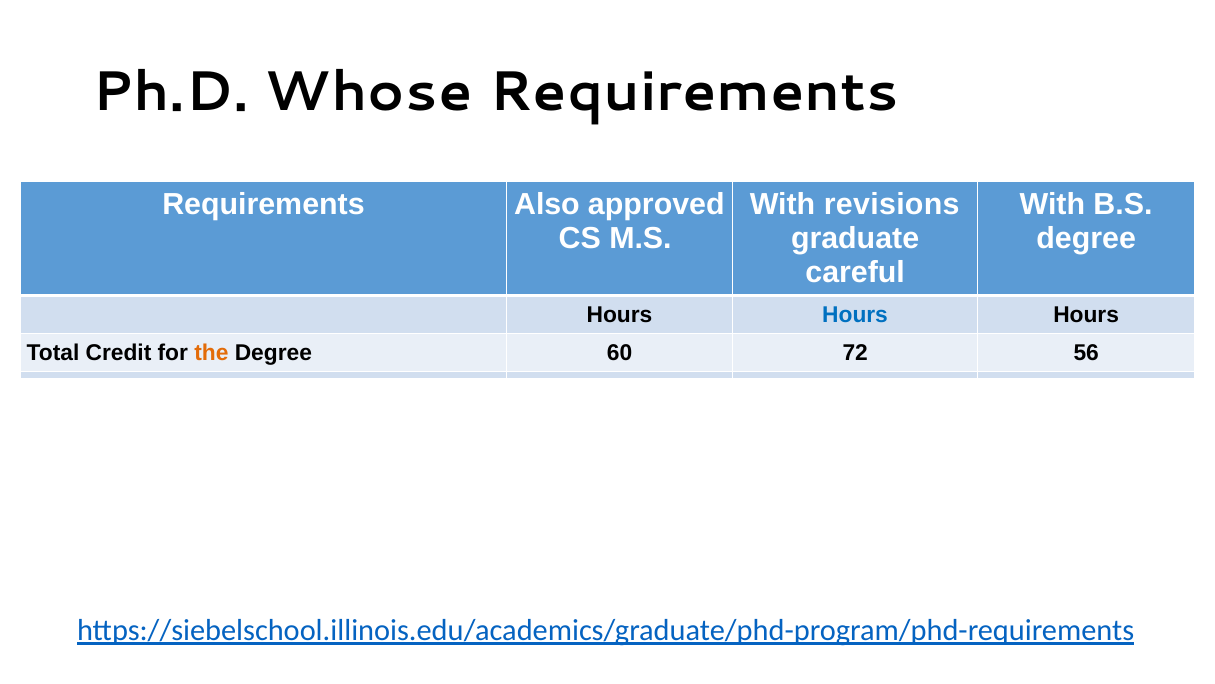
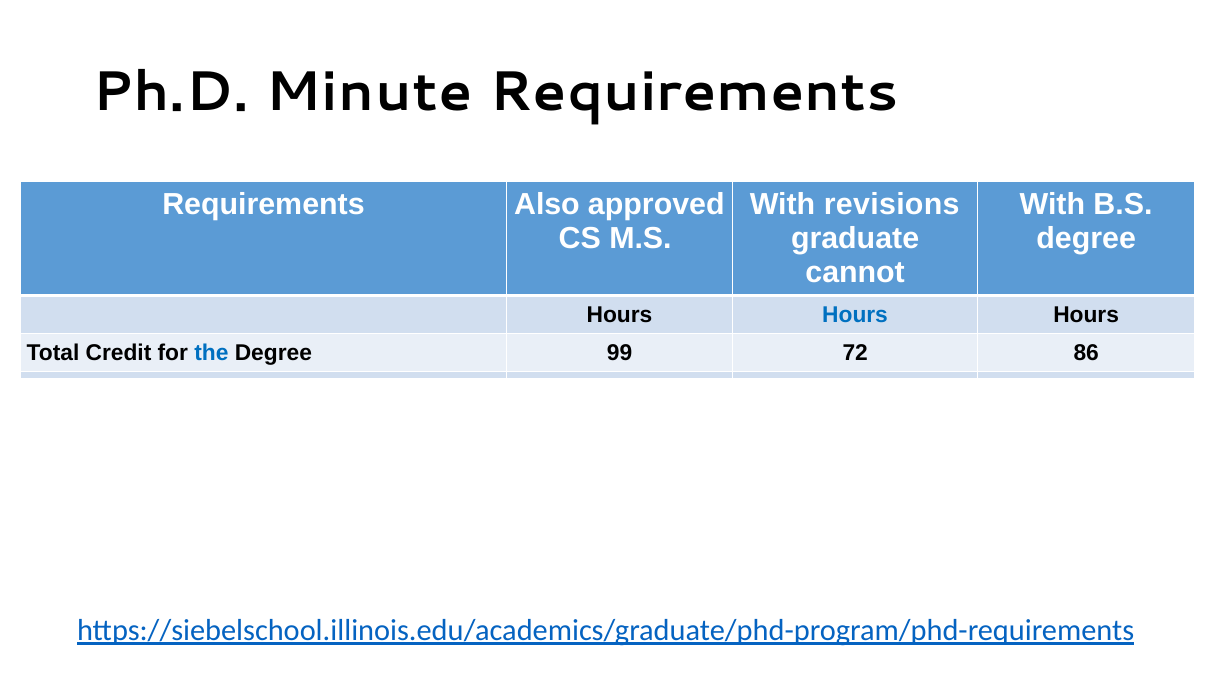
Whose: Whose -> Minute
careful: careful -> cannot
the colour: orange -> blue
60: 60 -> 99
56: 56 -> 86
